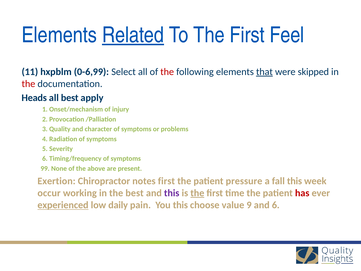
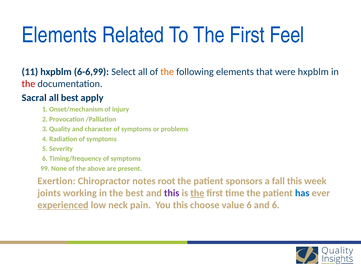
Related underline: present -> none
0-6,99: 0-6,99 -> 6-6,99
the at (167, 72) colour: red -> orange
that underline: present -> none
were skipped: skipped -> hxpblm
Heads: Heads -> Sacral
notes first: first -> root
pressure: pressure -> sponsors
occur: occur -> joints
has colour: red -> blue
daily: daily -> neck
value 9: 9 -> 6
